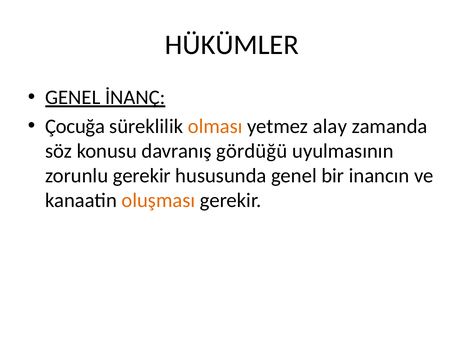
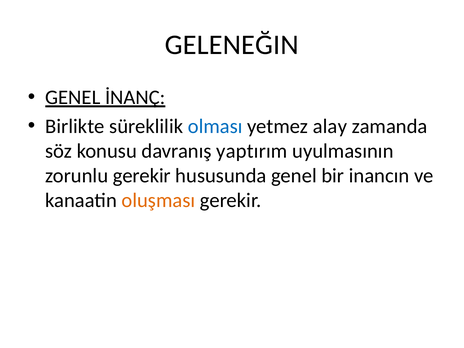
HÜKÜMLER: HÜKÜMLER -> GELENEĞIN
Çocuğa: Çocuğa -> Birlikte
olması colour: orange -> blue
gördüğü: gördüğü -> yaptırım
